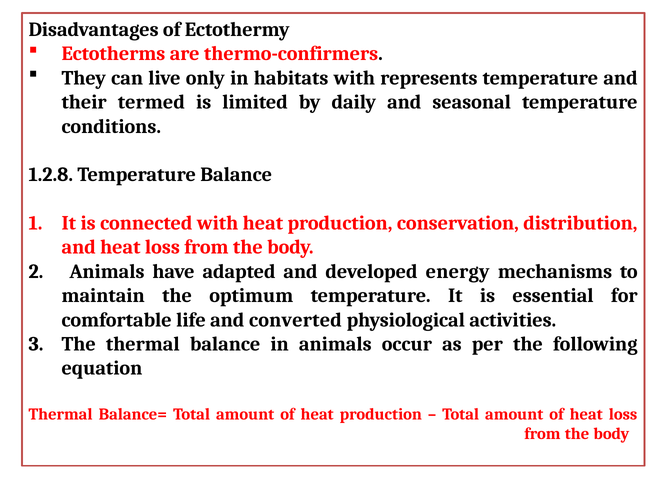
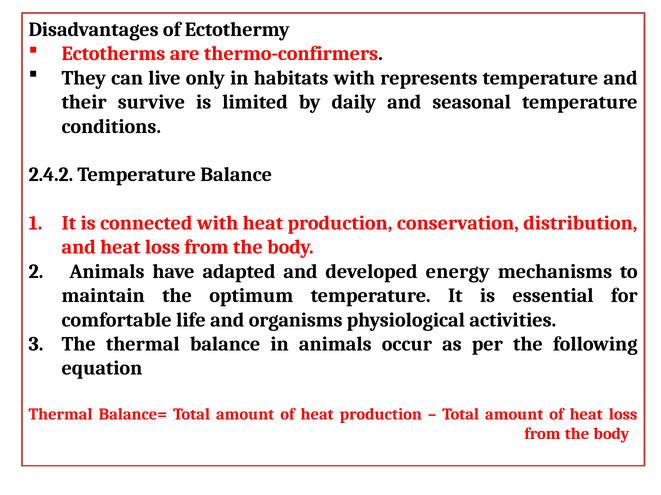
termed: termed -> survive
1.2.8: 1.2.8 -> 2.4.2
converted: converted -> organisms
